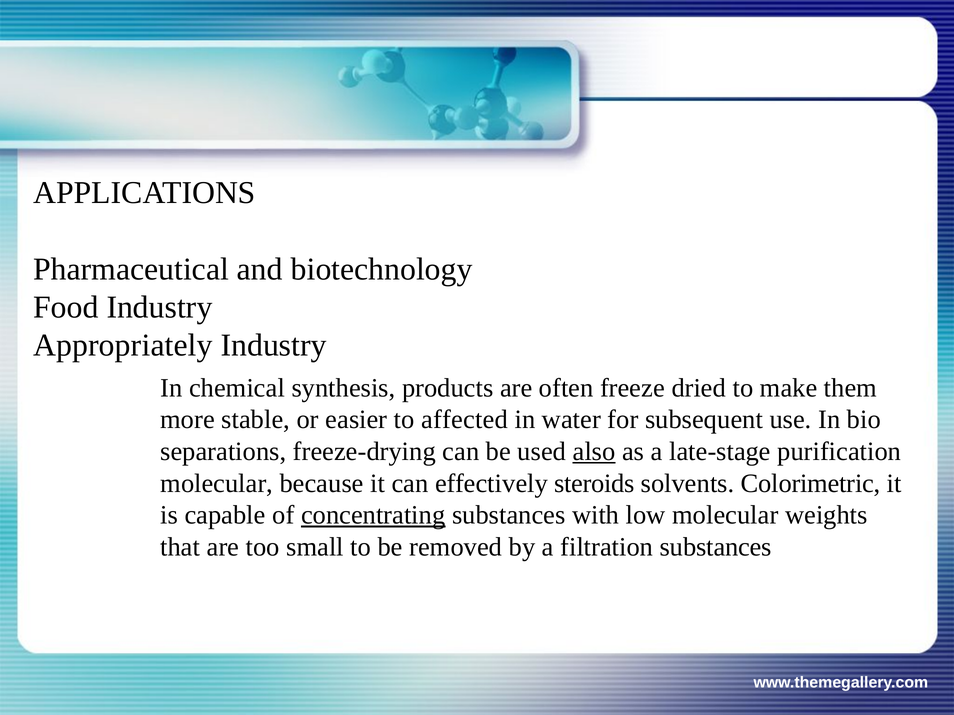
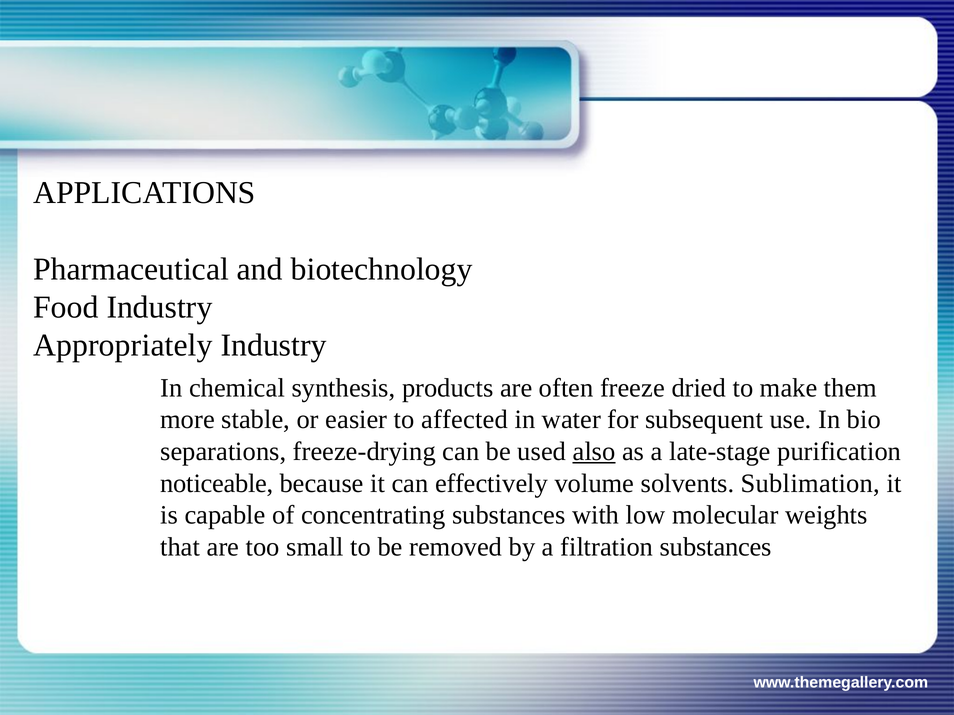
molecular at (217, 484): molecular -> noticeable
steroids: steroids -> volume
Colorimetric: Colorimetric -> Sublimation
concentrating underline: present -> none
